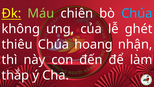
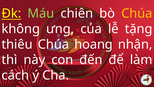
Chúa at (137, 13) colour: light blue -> yellow
ghét: ghét -> tặng
thắp: thắp -> cách
